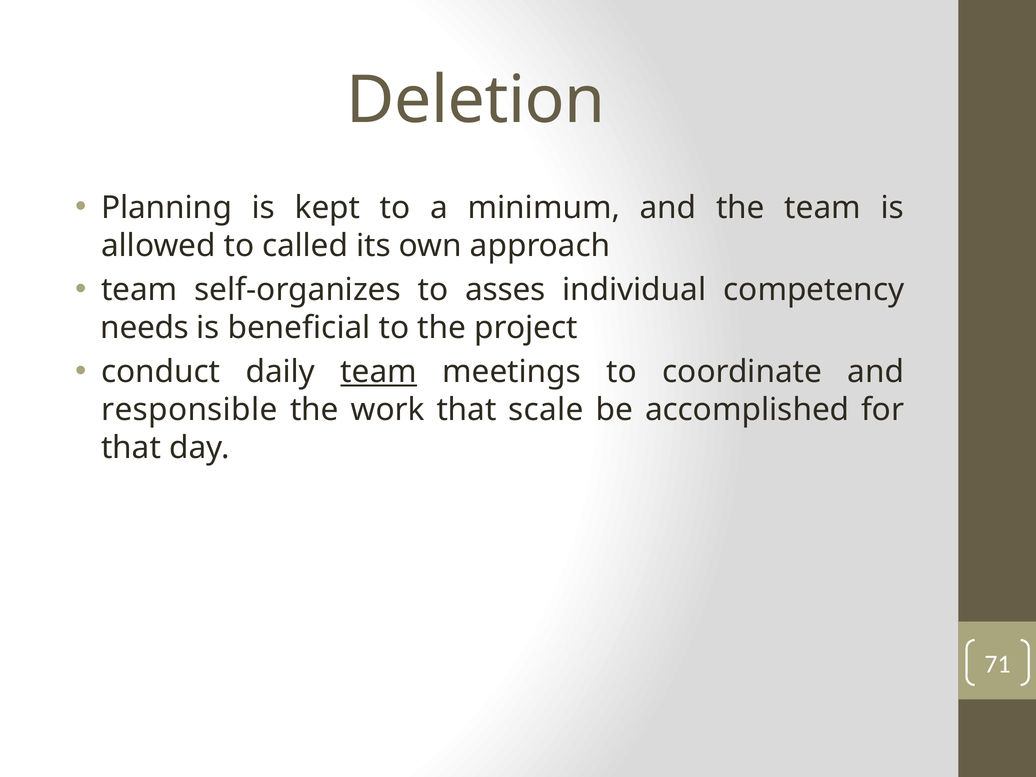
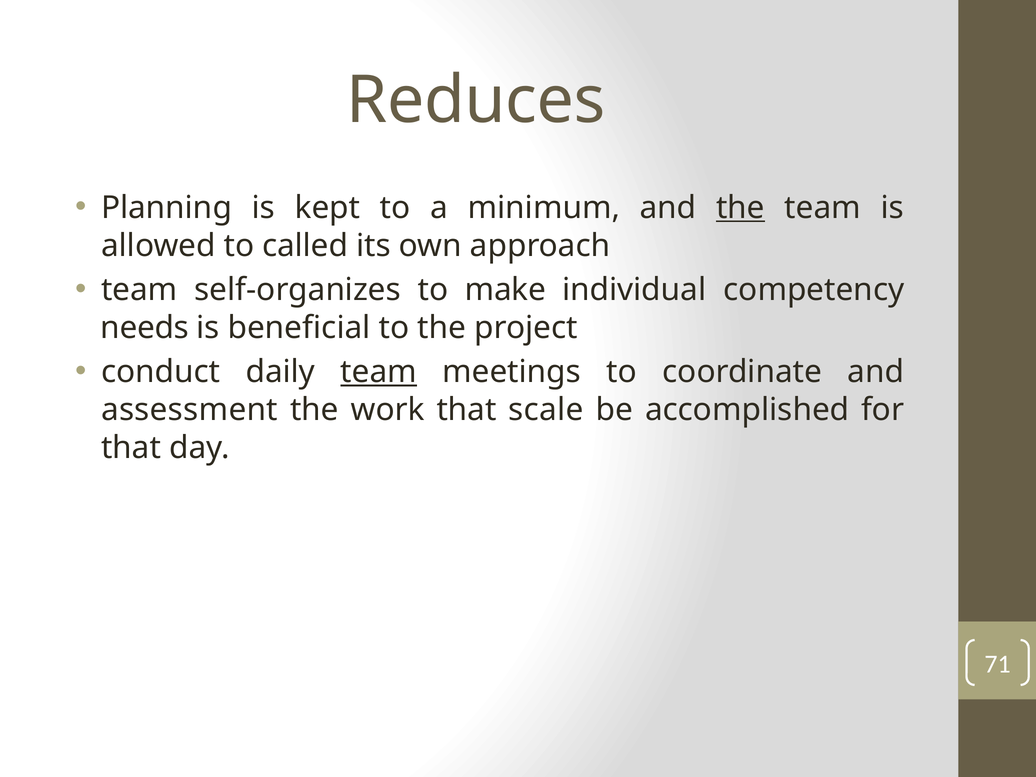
Deletion: Deletion -> Reduces
the at (740, 208) underline: none -> present
asses: asses -> make
responsible: responsible -> assessment
